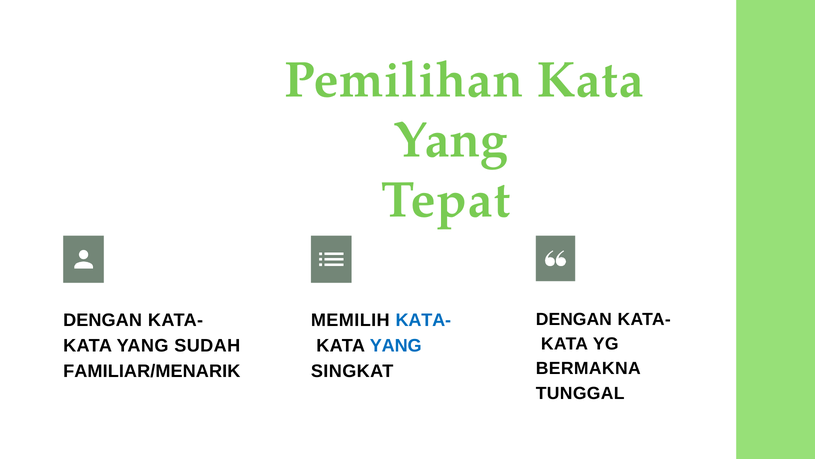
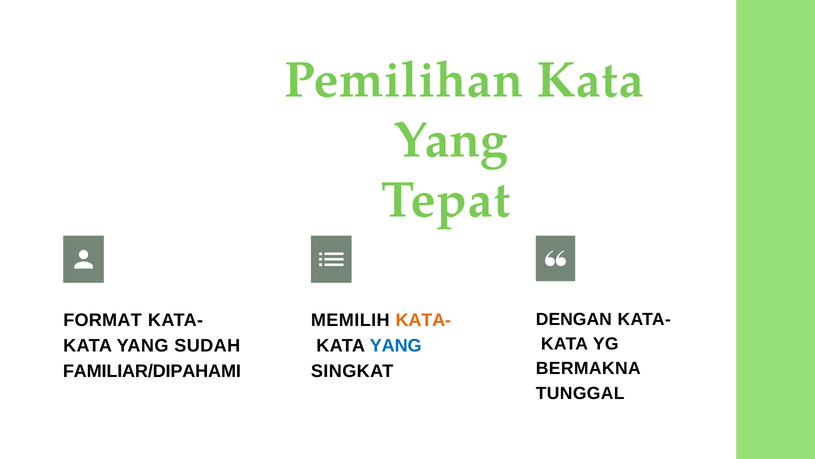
DENGAN at (103, 320): DENGAN -> FORMAT
KATA- at (423, 320) colour: blue -> orange
FAMILIAR/MENARIK: FAMILIAR/MENARIK -> FAMILIAR/DIPAHAMI
